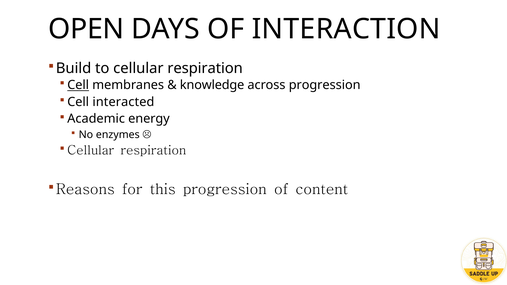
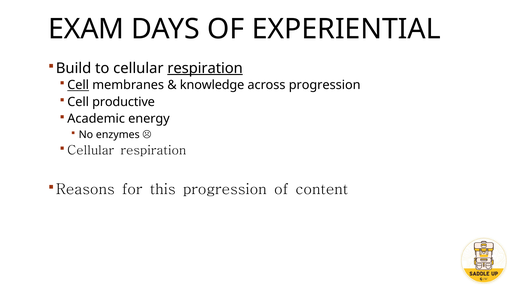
OPEN: OPEN -> EXAM
INTERACTION: INTERACTION -> EXPERIENTIAL
respiration at (205, 68) underline: none -> present
interacted: interacted -> productive
